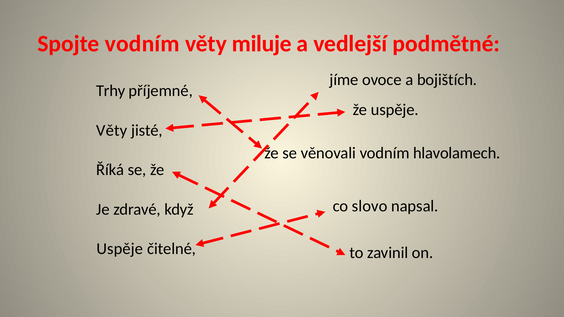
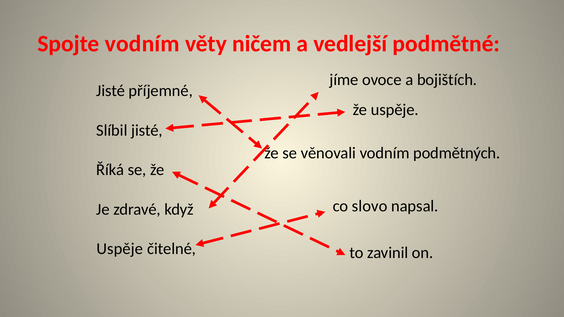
miluje: miluje -> ničem
Trhy at (111, 91): Trhy -> Jisté
Věty at (112, 130): Věty -> Slíbil
hlavolamech: hlavolamech -> podmětných
